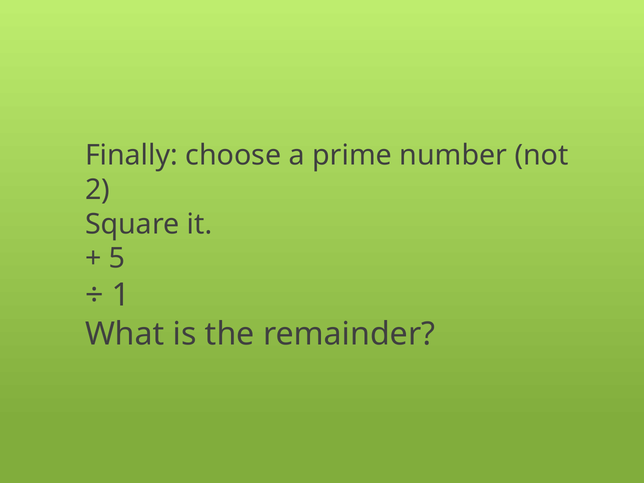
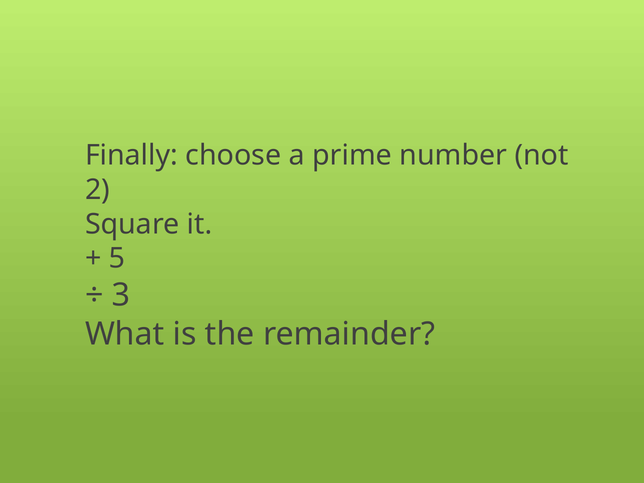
1: 1 -> 3
